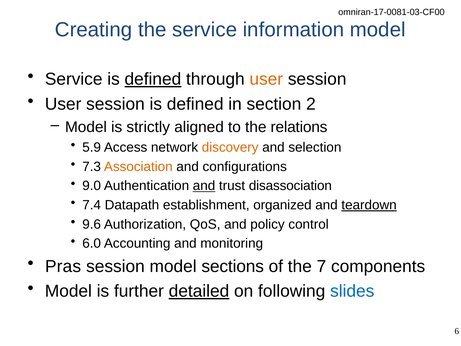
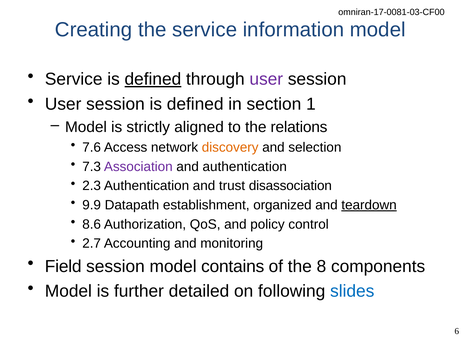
user at (266, 79) colour: orange -> purple
2: 2 -> 1
5.9: 5.9 -> 7.6
Association colour: orange -> purple
and configurations: configurations -> authentication
9.0: 9.0 -> 2.3
and at (204, 186) underline: present -> none
7.4: 7.4 -> 9.9
9.6: 9.6 -> 8.6
6.0: 6.0 -> 2.7
Pras: Pras -> Field
sections: sections -> contains
7: 7 -> 8
detailed underline: present -> none
